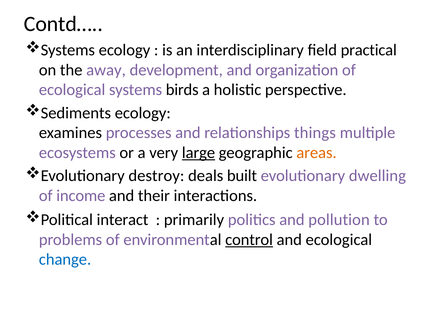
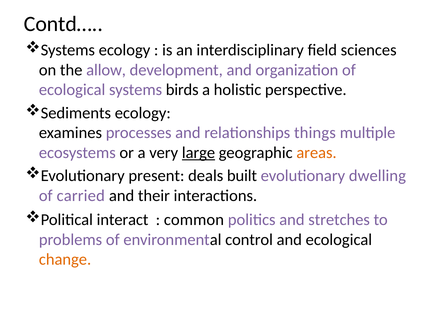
practical: practical -> sciences
away: away -> allow
destroy: destroy -> present
income: income -> carried
primarily: primarily -> common
pollution: pollution -> stretches
control underline: present -> none
change colour: blue -> orange
